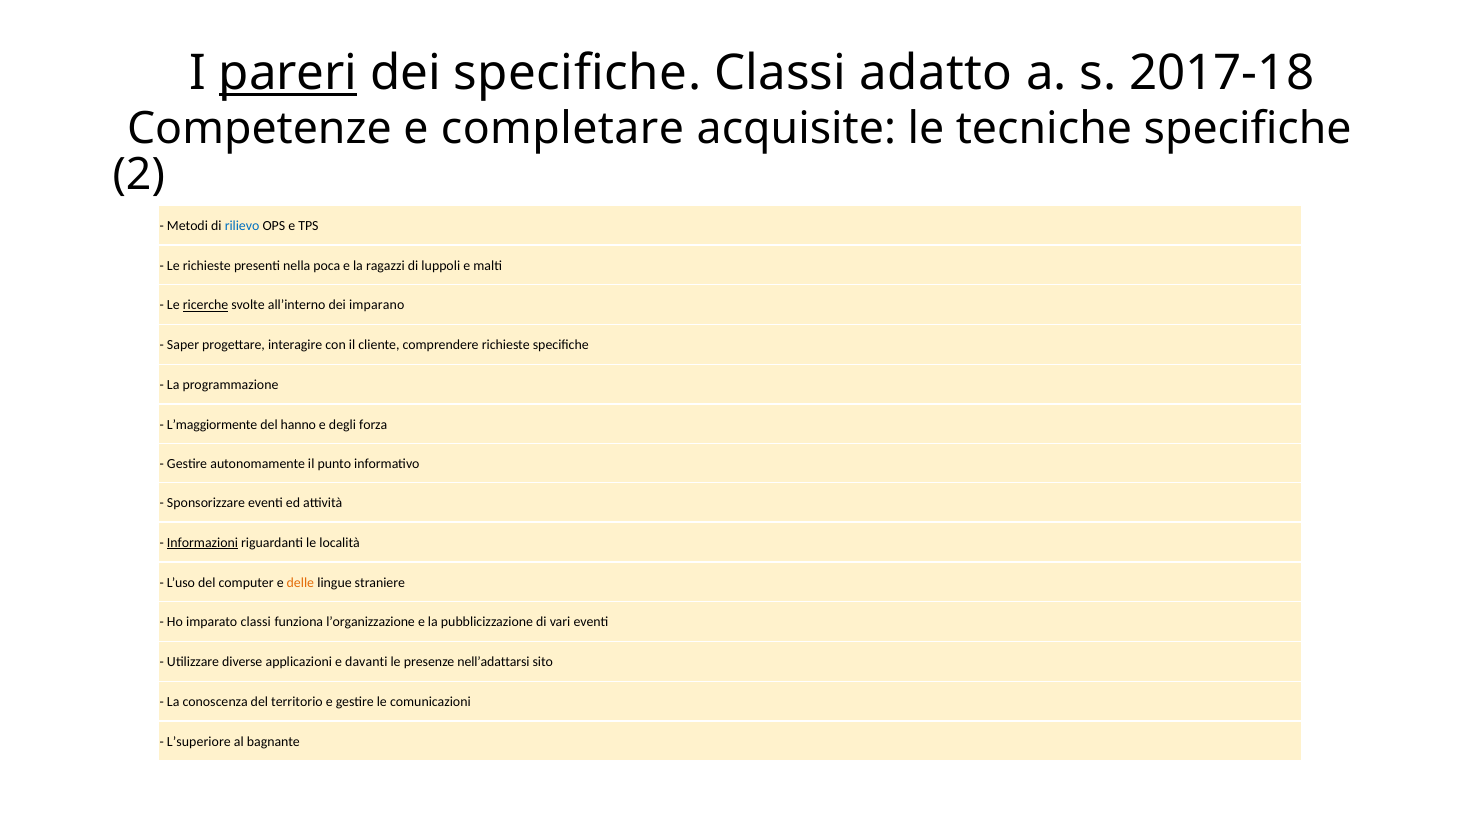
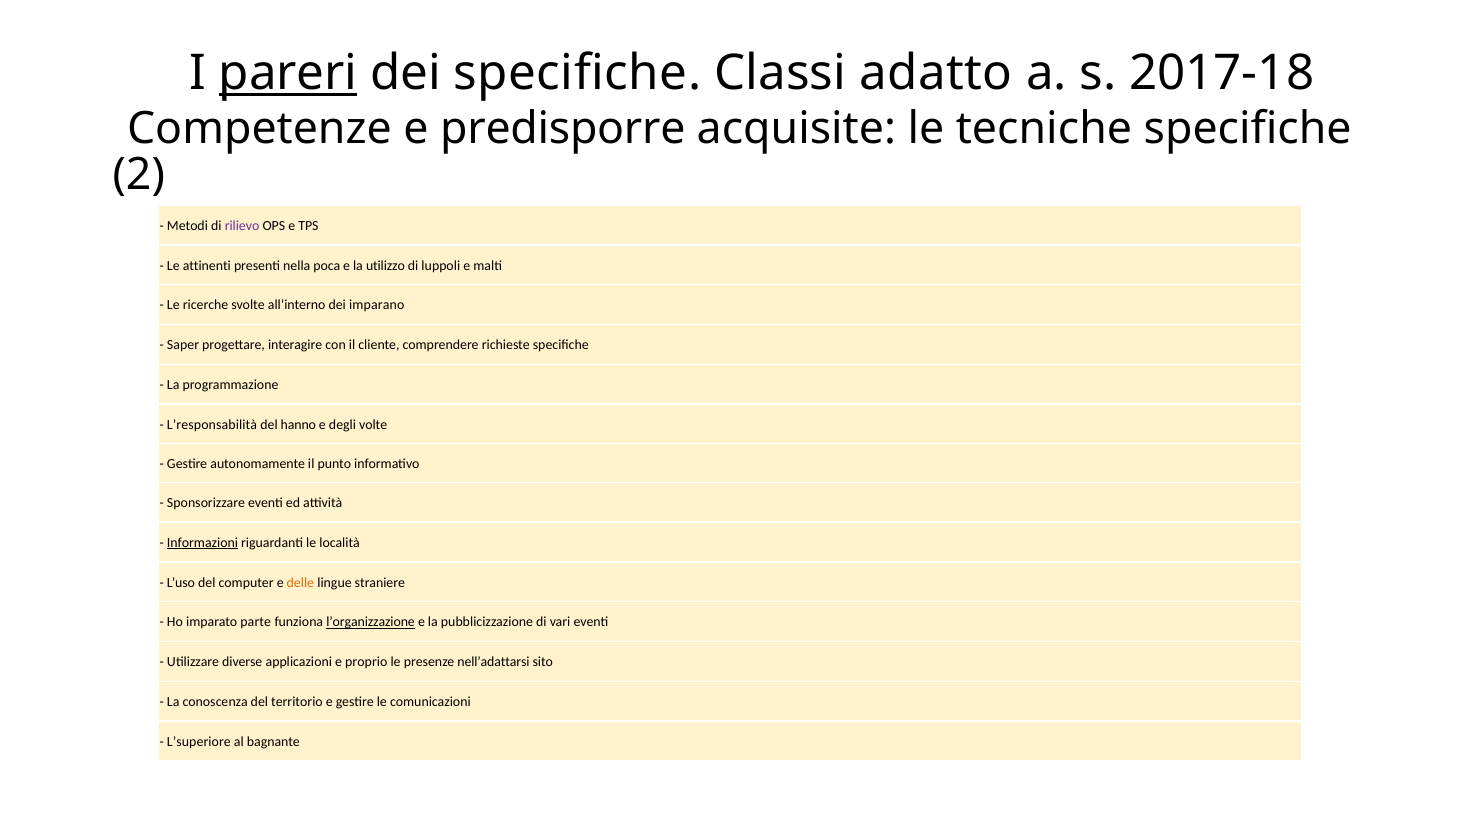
completare: completare -> predisporre
rilievo colour: blue -> purple
Le richieste: richieste -> attinenti
ragazzi: ragazzi -> utilizzo
ricerche underline: present -> none
L’maggiormente: L’maggiormente -> L’responsabilità
forza: forza -> volte
imparato classi: classi -> parte
l’organizzazione underline: none -> present
davanti: davanti -> proprio
